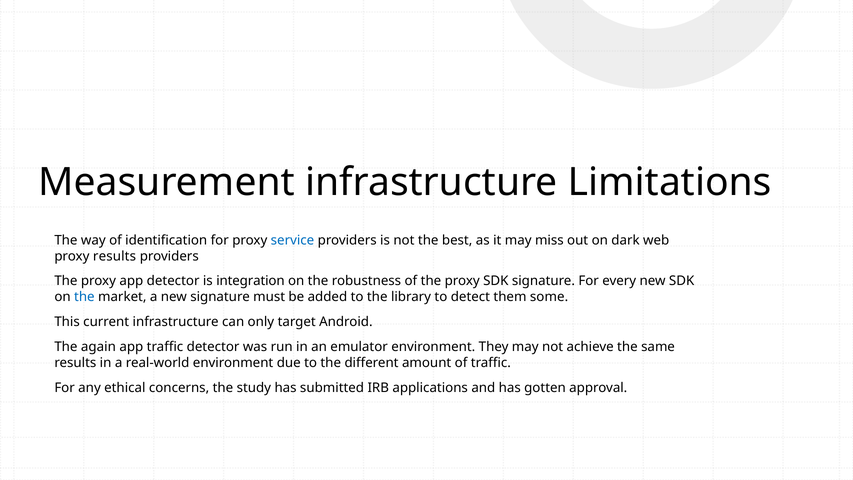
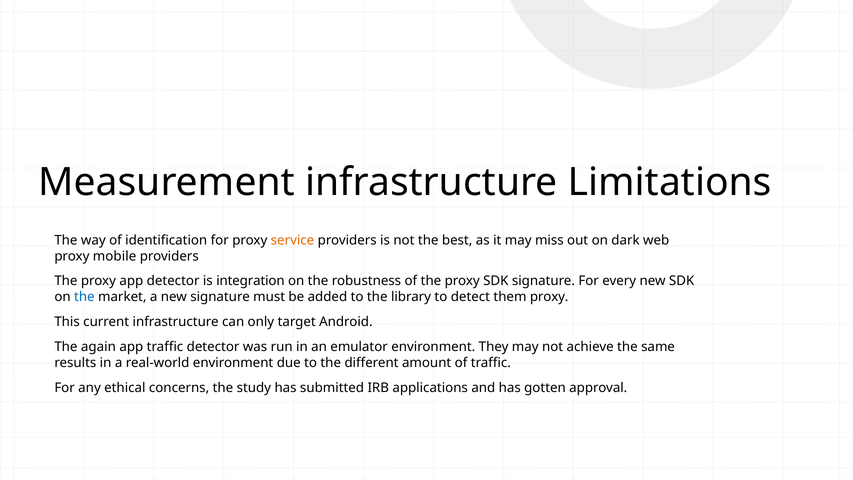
service colour: blue -> orange
proxy results: results -> mobile
them some: some -> proxy
